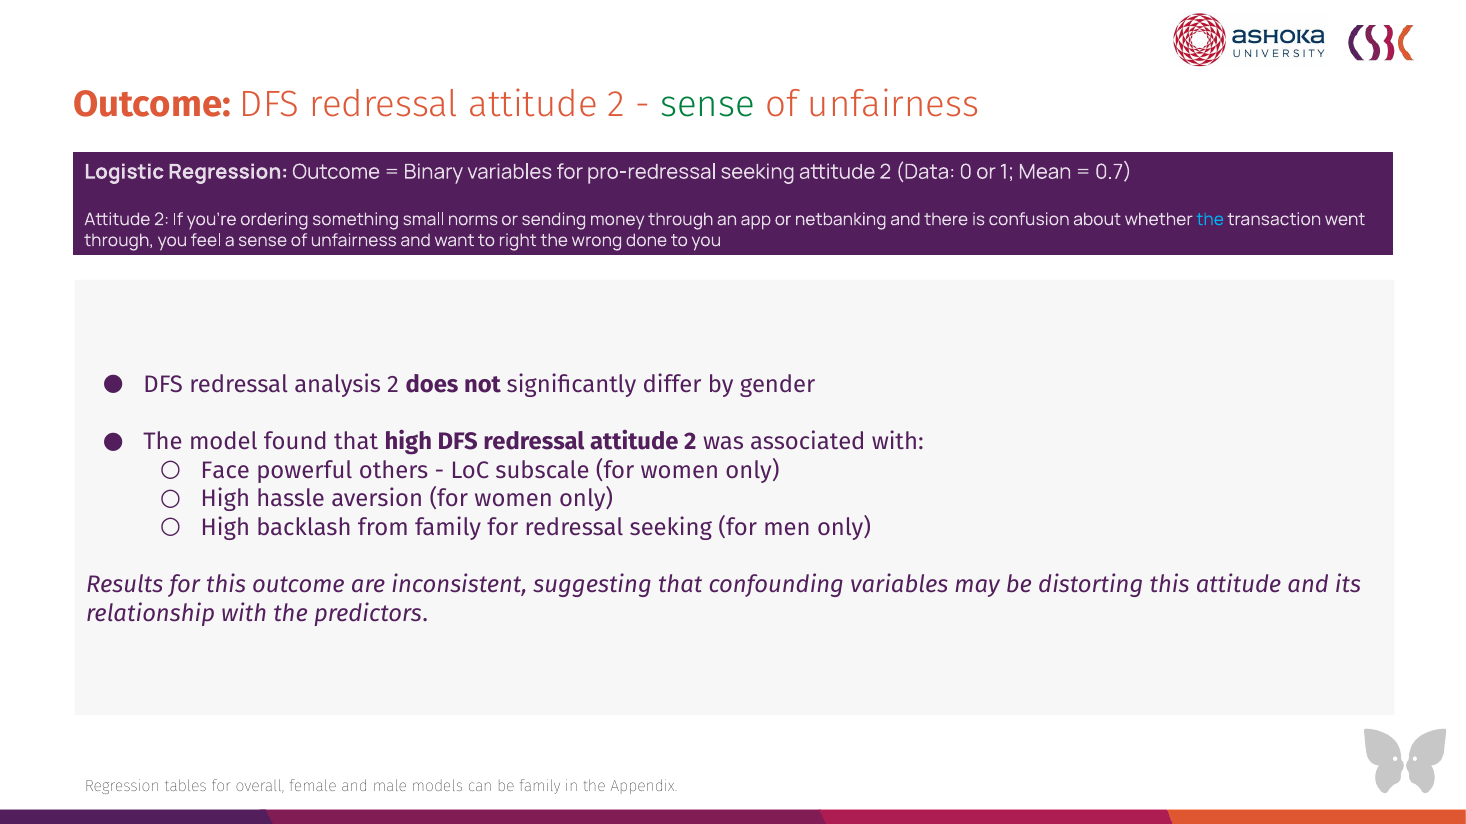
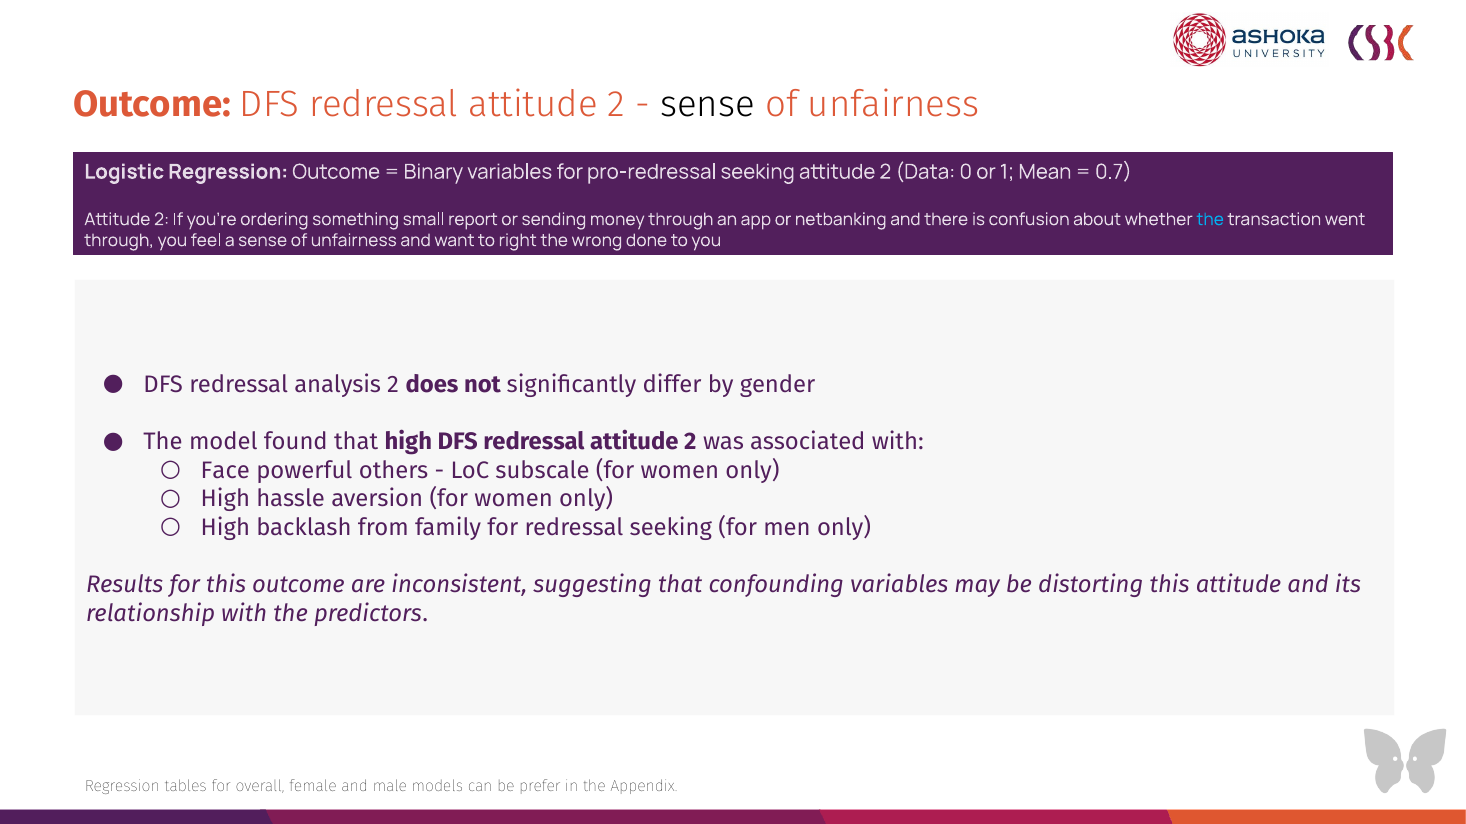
sense at (708, 104) colour: green -> black
norms: norms -> report
be family: family -> prefer
